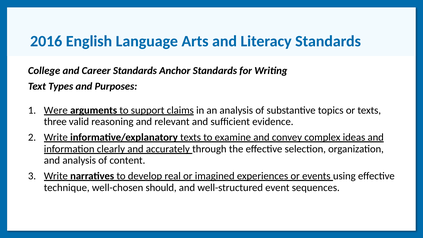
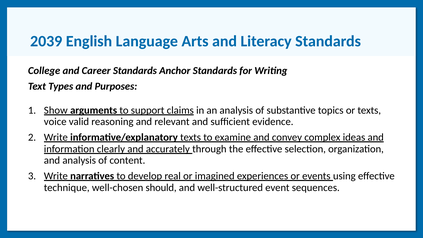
2016: 2016 -> 2039
Were: Were -> Show
three: three -> voice
